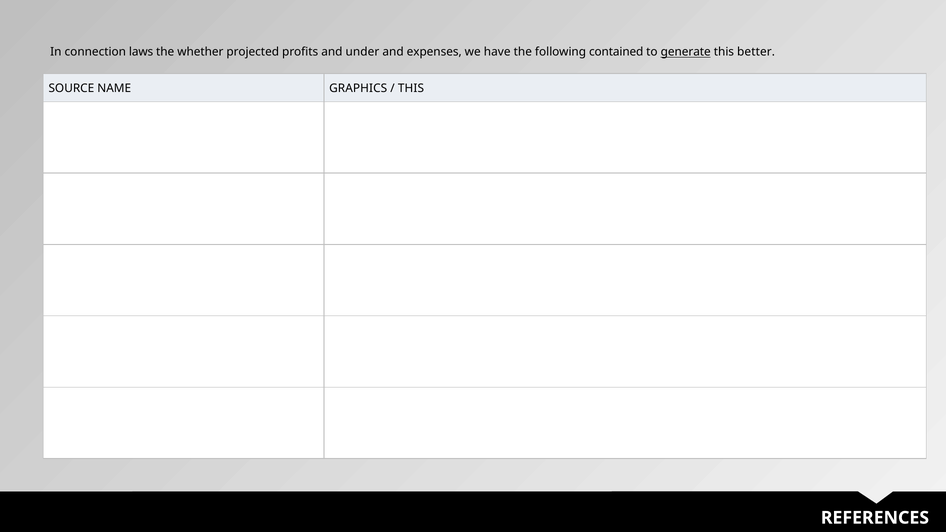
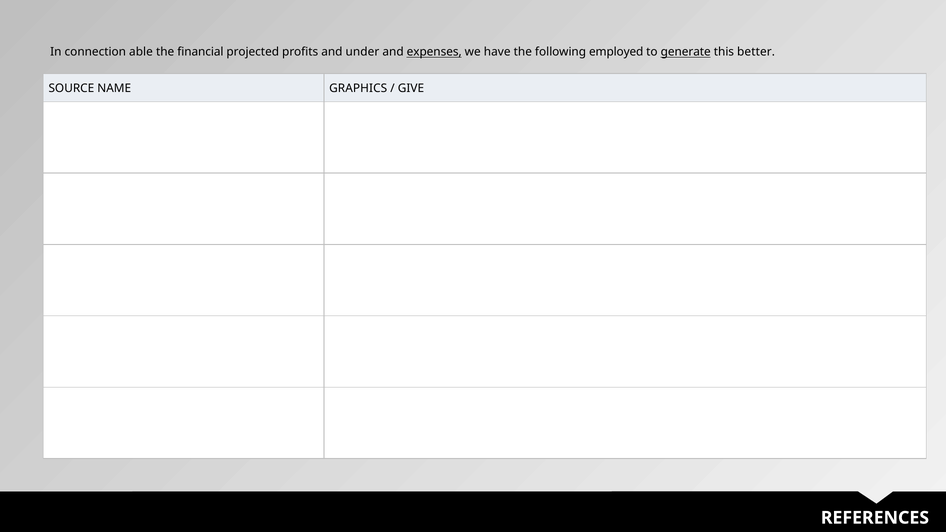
laws: laws -> able
whether: whether -> financial
expenses underline: none -> present
contained: contained -> employed
THIS at (411, 88): THIS -> GIVE
